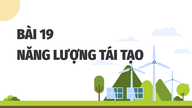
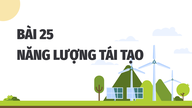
19: 19 -> 25
